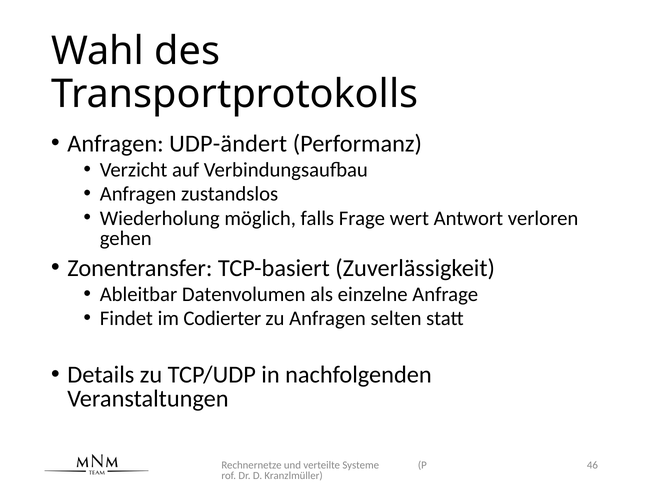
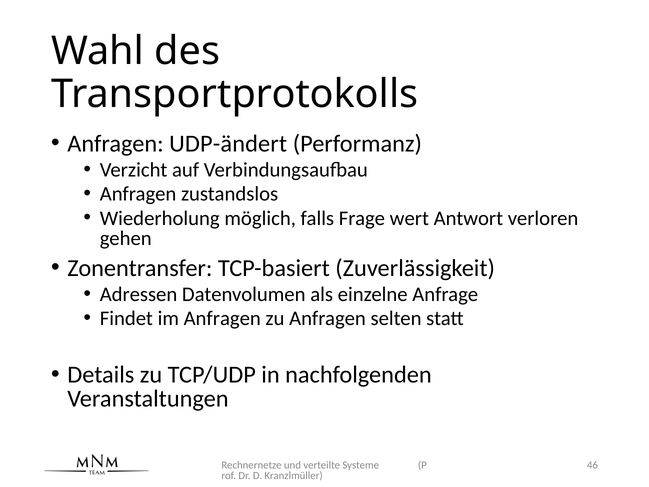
Ableitbar: Ableitbar -> Adressen
im Codierter: Codierter -> Anfragen
